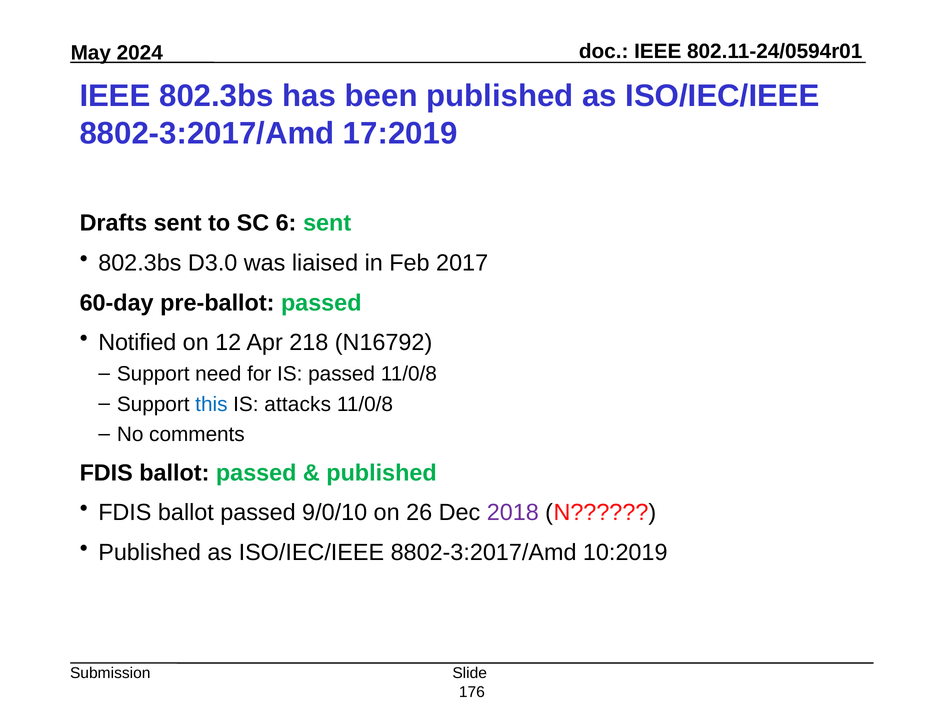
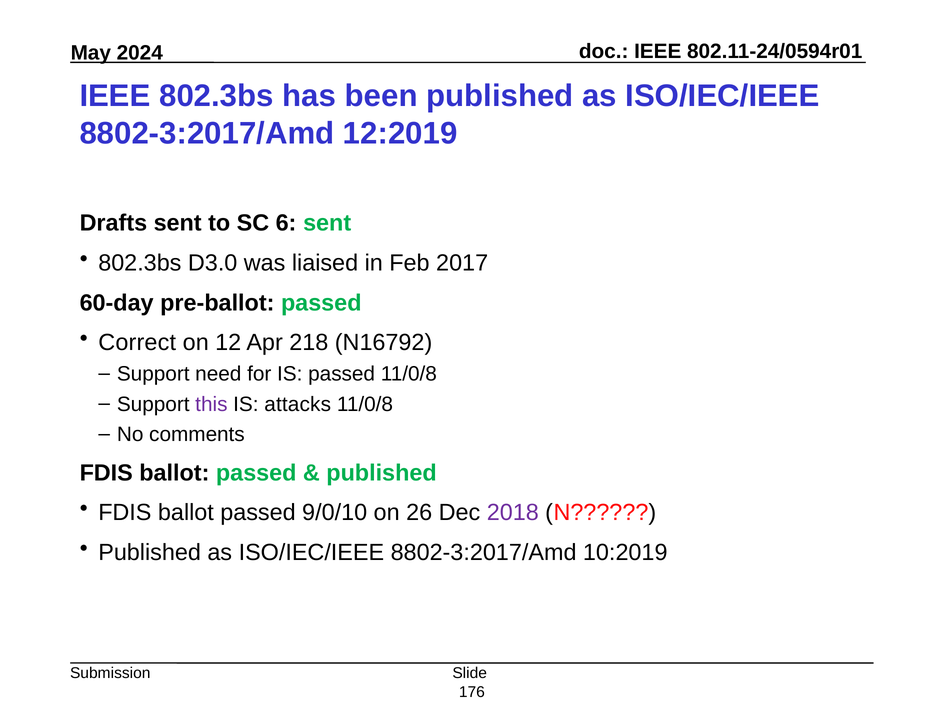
17:2019: 17:2019 -> 12:2019
Notified: Notified -> Correct
this colour: blue -> purple
